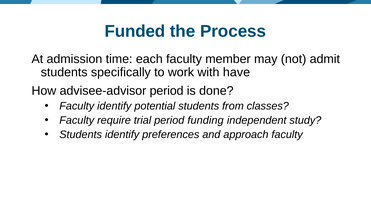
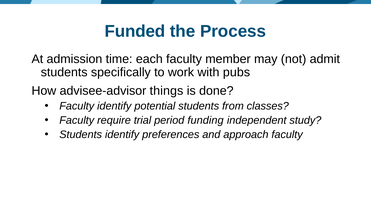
have: have -> pubs
advisee-advisor period: period -> things
